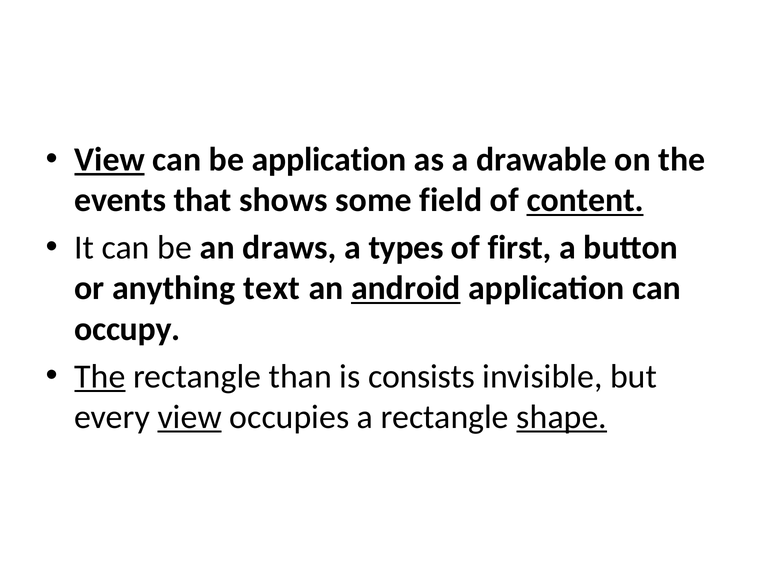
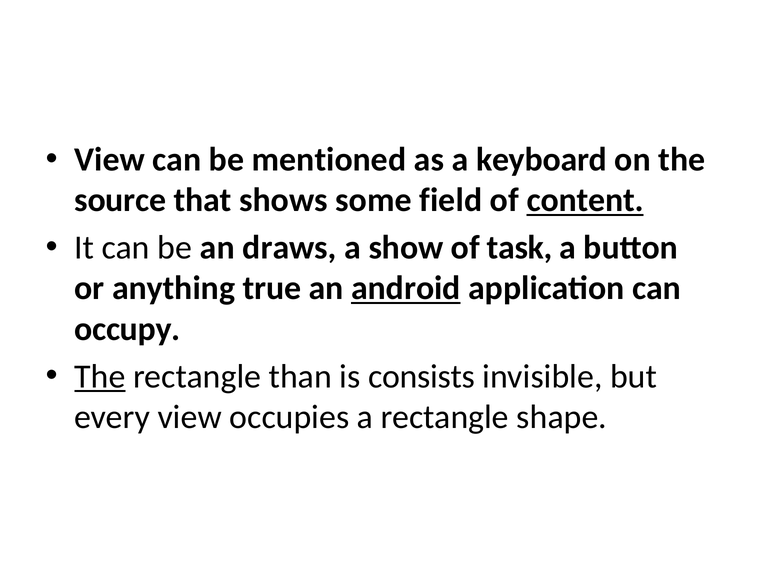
View at (110, 160) underline: present -> none
be application: application -> mentioned
drawable: drawable -> keyboard
events: events -> source
types: types -> show
first: first -> task
text: text -> true
view at (190, 417) underline: present -> none
shape underline: present -> none
